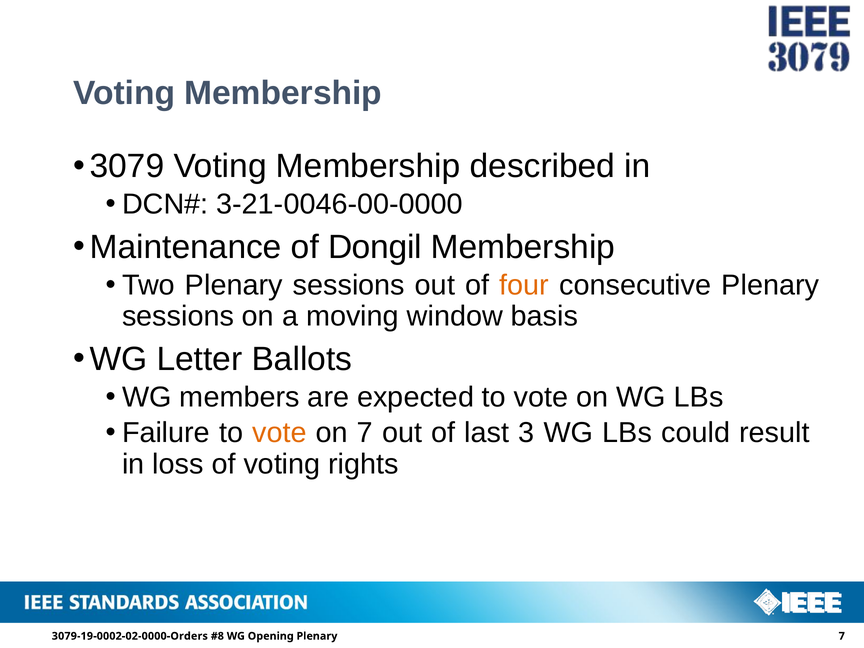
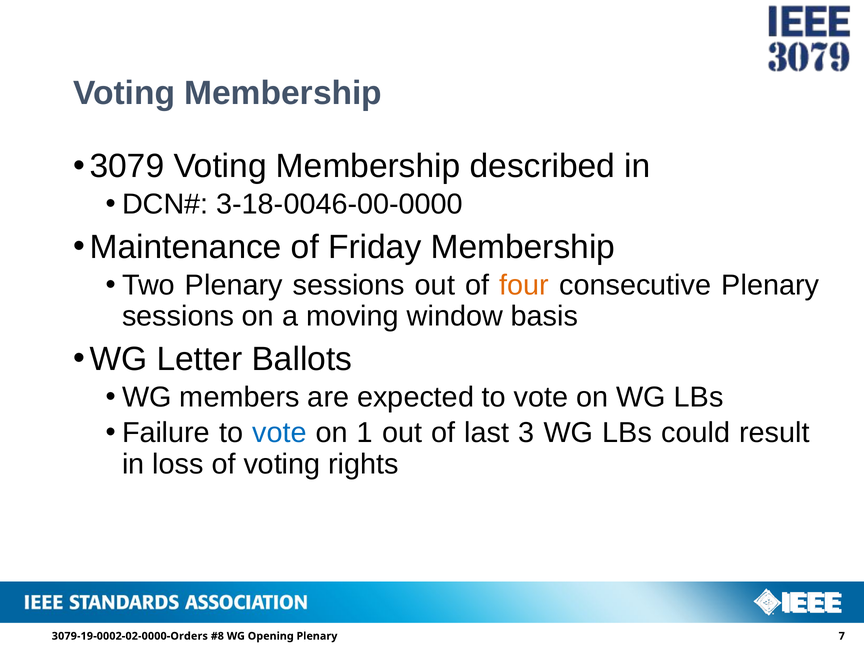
3-21-0046-00-0000: 3-21-0046-00-0000 -> 3-18-0046-00-0000
Dongil: Dongil -> Friday
vote at (279, 433) colour: orange -> blue
on 7: 7 -> 1
